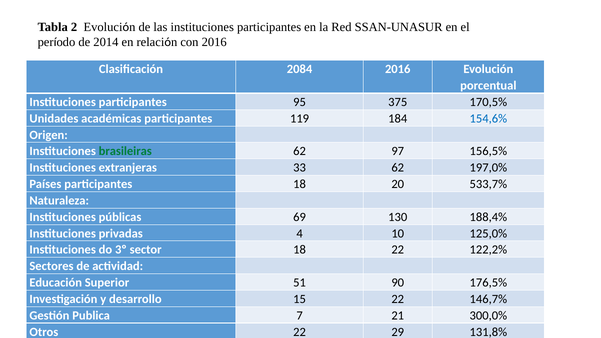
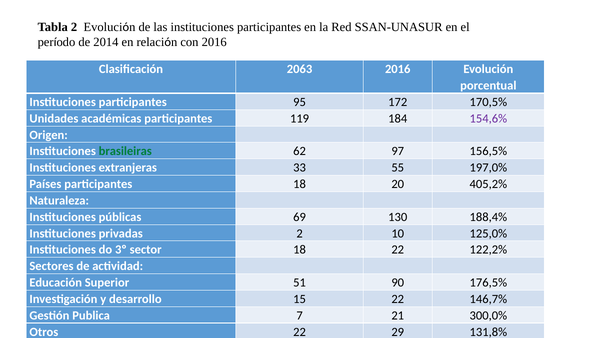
2084: 2084 -> 2063
375: 375 -> 172
154,6% colour: blue -> purple
33 62: 62 -> 55
533,7%: 533,7% -> 405,2%
privadas 4: 4 -> 2
